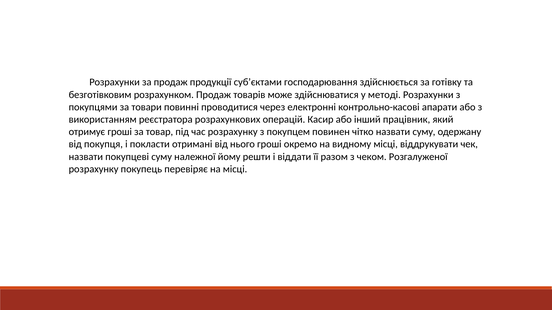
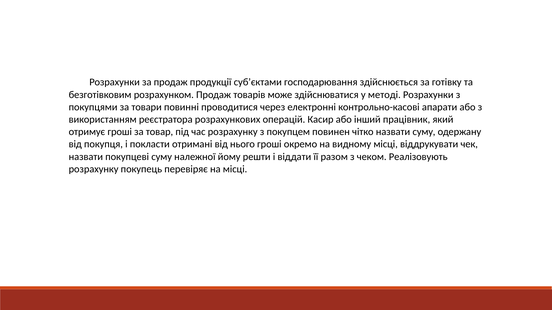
Розгалуженої: Розгалуженої -> Реалізовують
